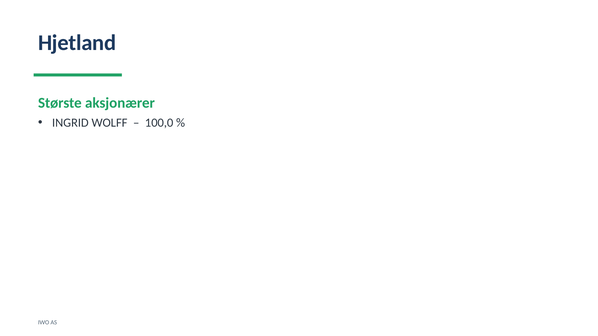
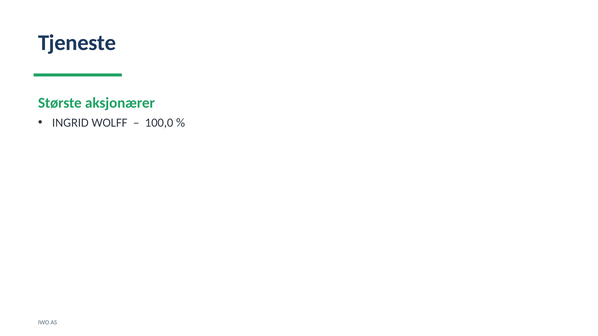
Hjetland: Hjetland -> Tjeneste
